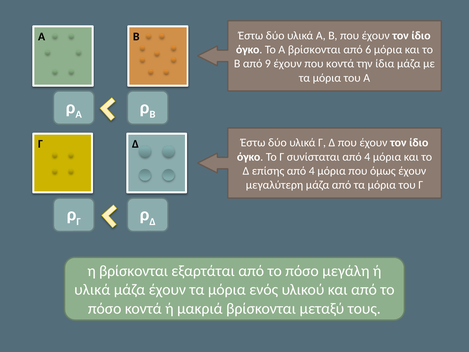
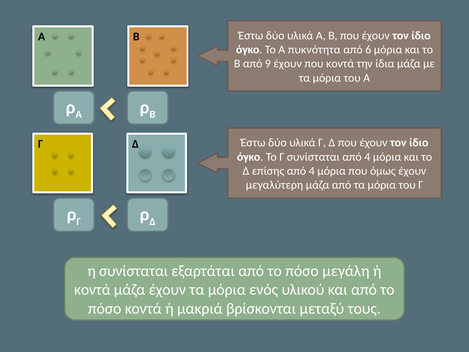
Α βρίσκονται: βρίσκονται -> πυκνότητα
η βρίσκονται: βρίσκονται -> συνίσταται
υλικά at (92, 290): υλικά -> κοντά
